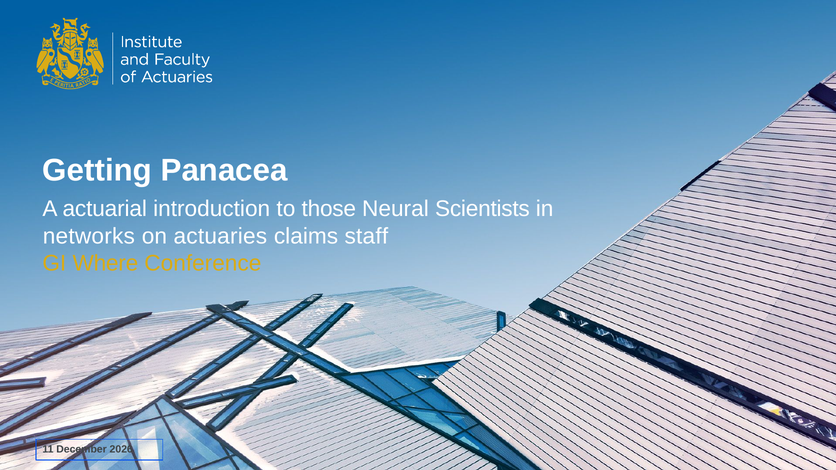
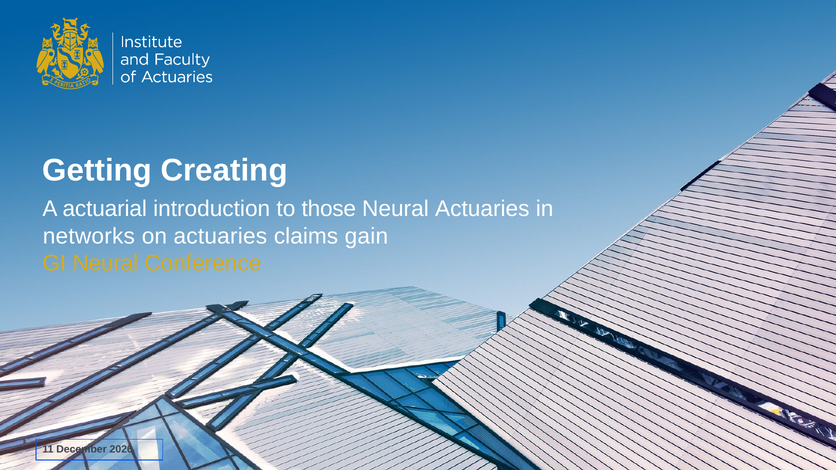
Panacea: Panacea -> Creating
Neural Scientists: Scientists -> Actuaries
staff: staff -> gain
GI Where: Where -> Neural
